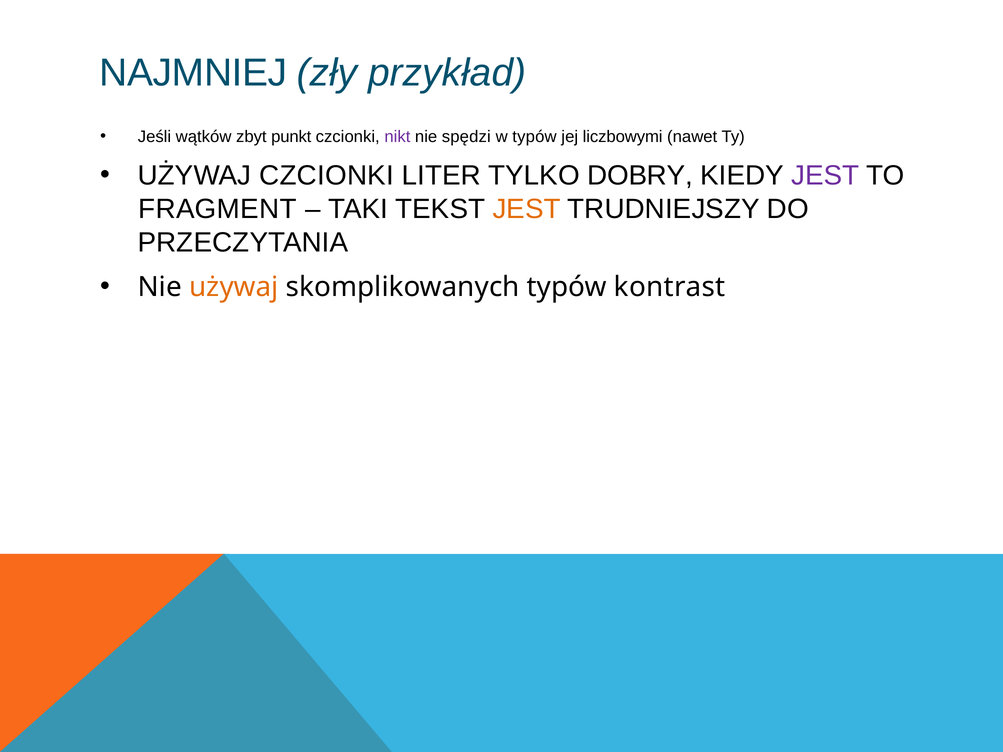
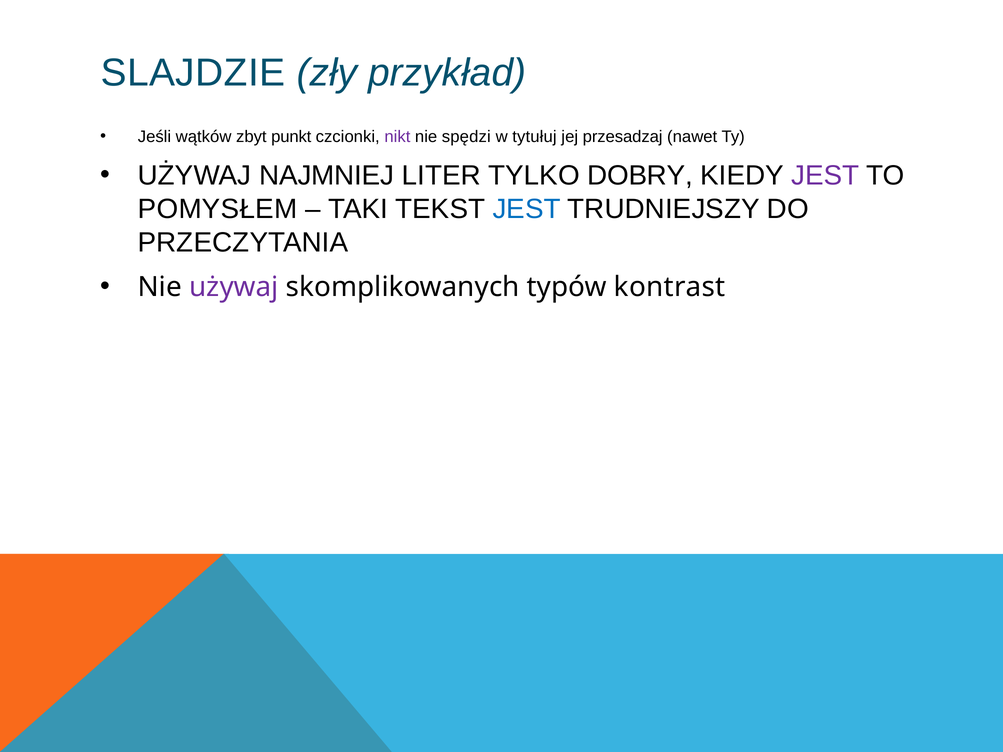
NAJMNIEJ: NAJMNIEJ -> SLAJDZIE
w typów: typów -> tytułuj
liczbowymi: liczbowymi -> przesadzaj
UŻYWAJ CZCIONKI: CZCIONKI -> NAJMNIEJ
FRAGMENT: FRAGMENT -> POMYSŁEM
JEST at (527, 209) colour: orange -> blue
używaj at (234, 287) colour: orange -> purple
